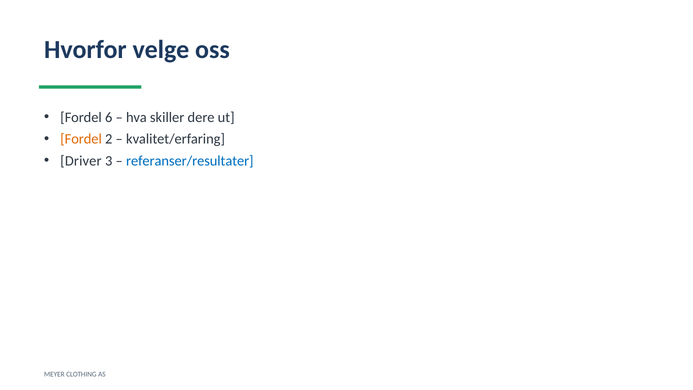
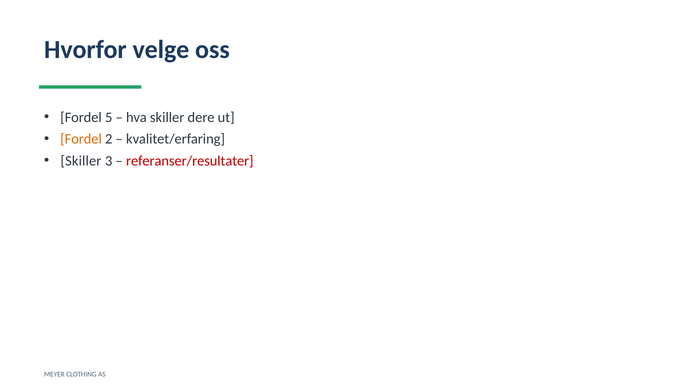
6: 6 -> 5
Driver at (81, 161): Driver -> Skiller
referanser/resultater colour: blue -> red
